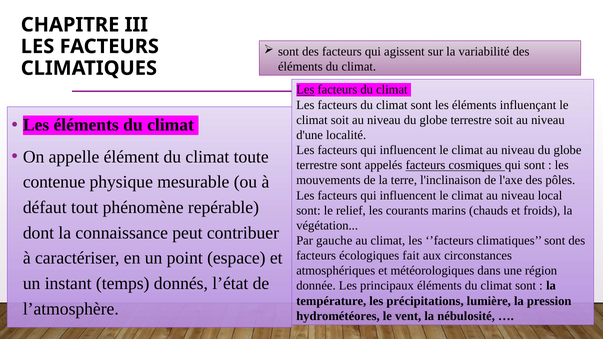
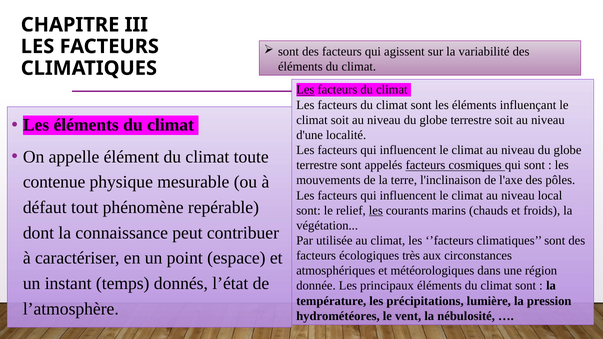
les at (376, 211) underline: none -> present
gauche: gauche -> utilisée
fait: fait -> très
